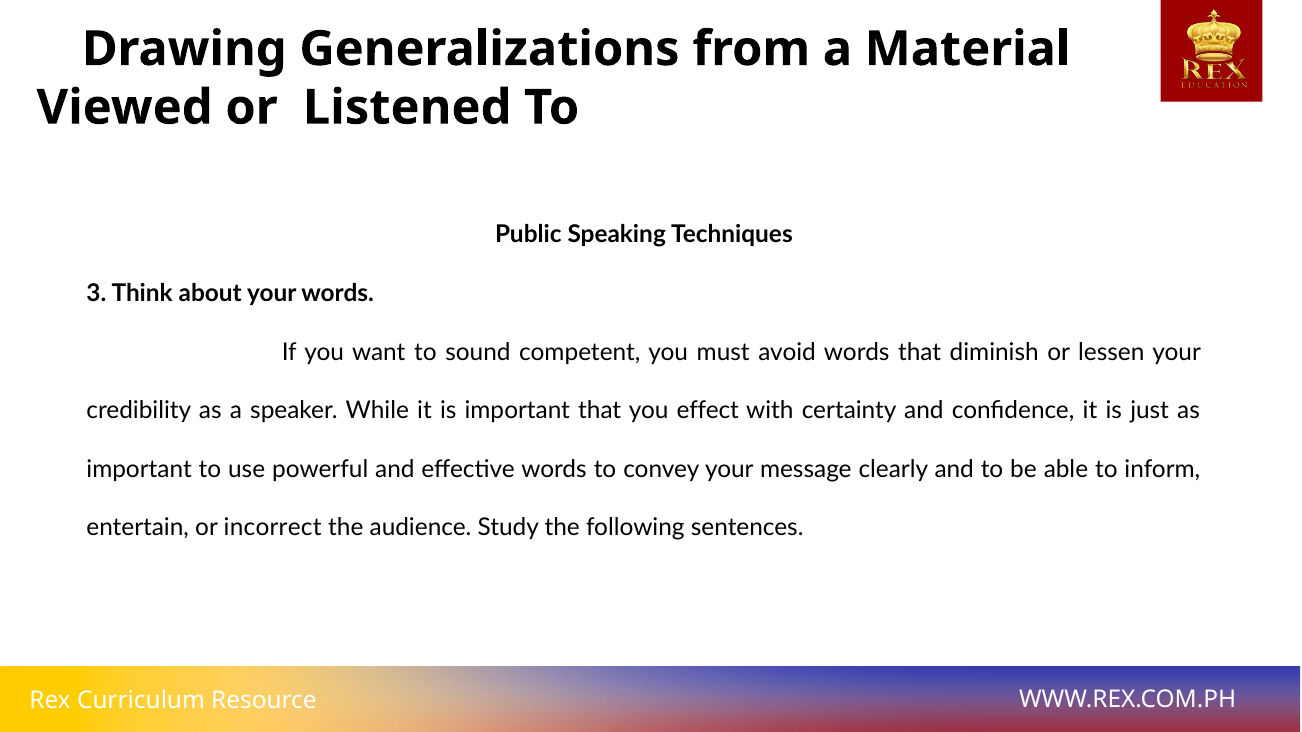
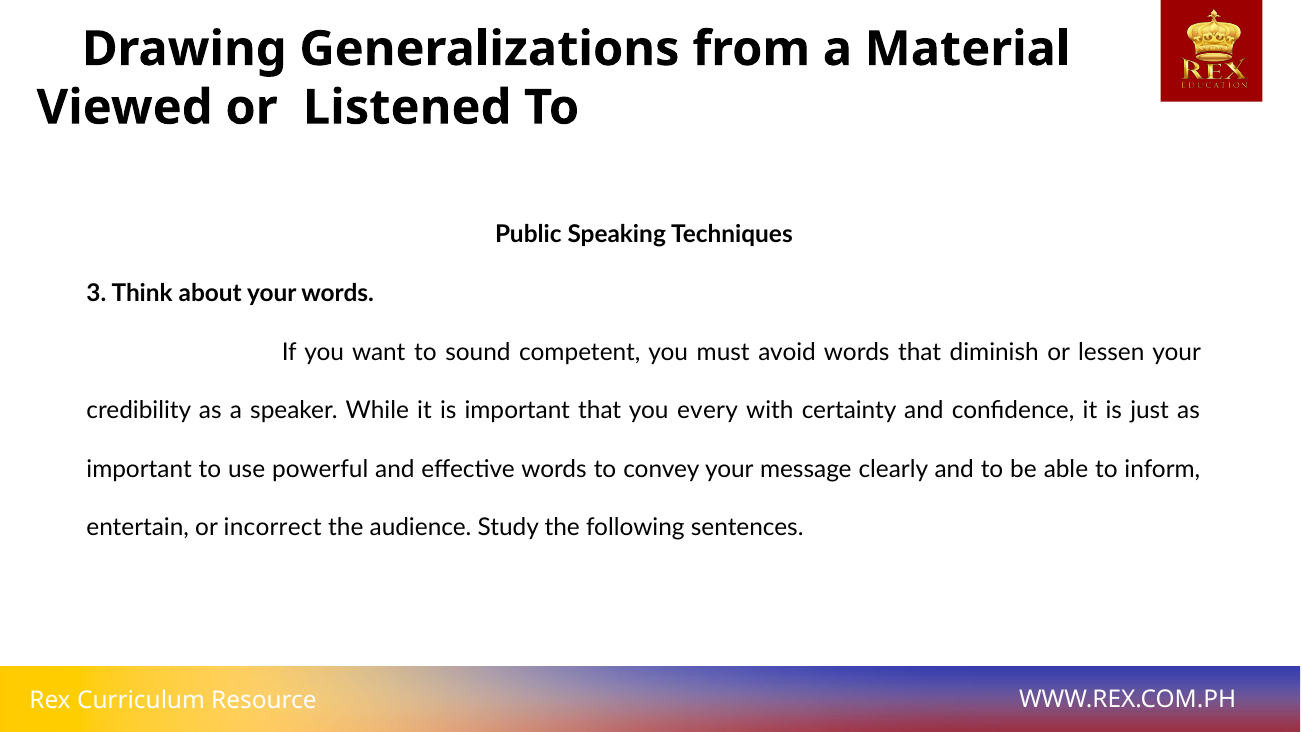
effect: effect -> every
